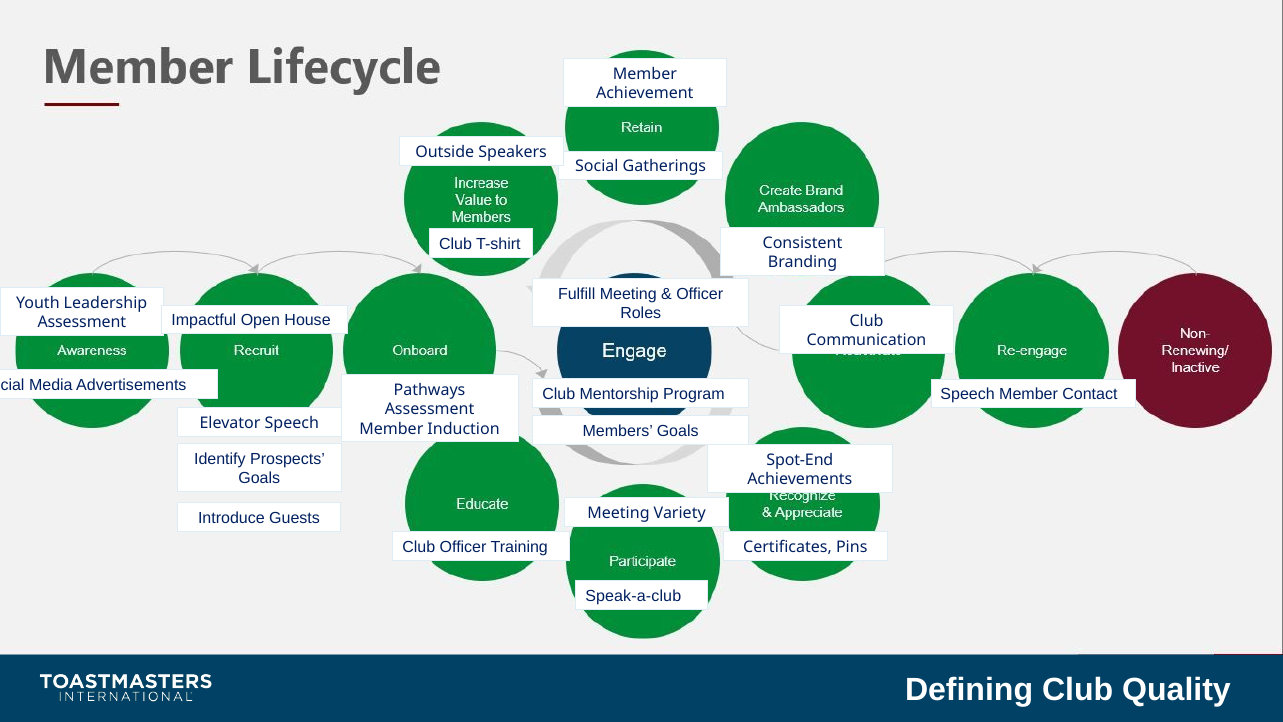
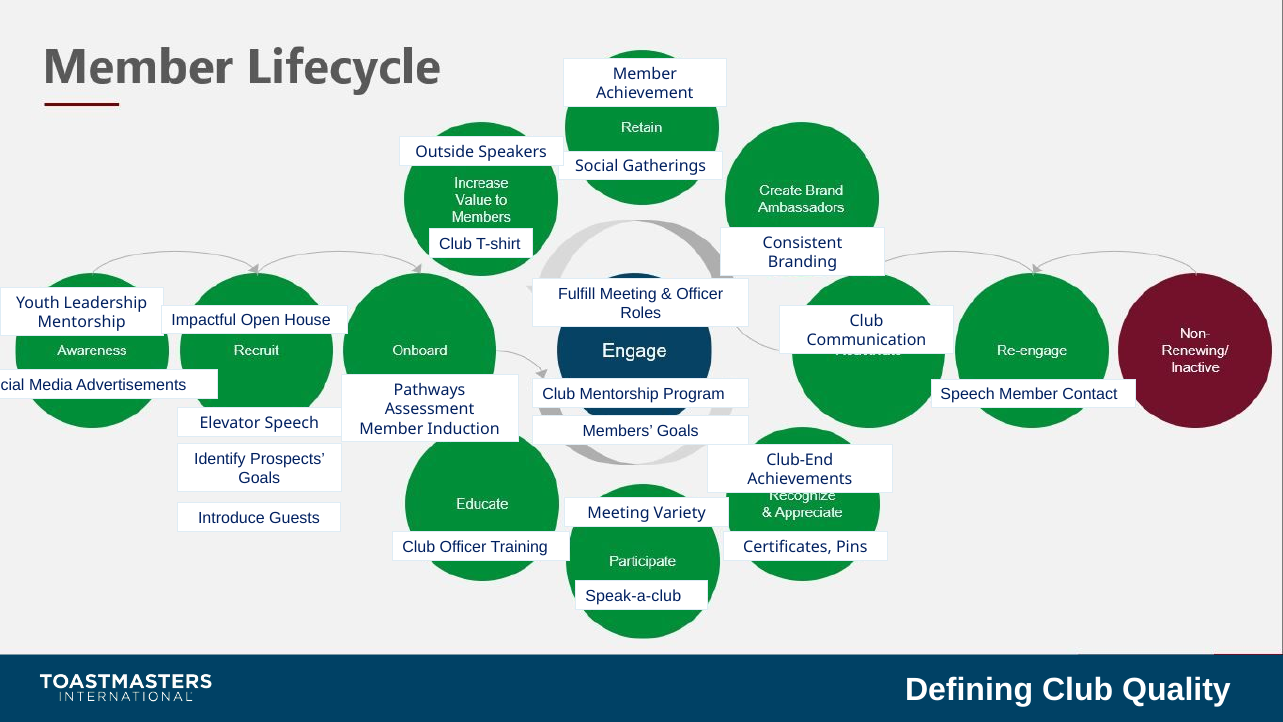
Assessment at (82, 322): Assessment -> Mentorship
Spot-End: Spot-End -> Club-End
